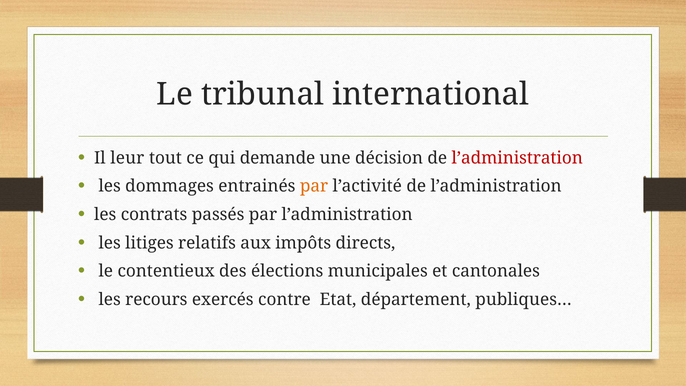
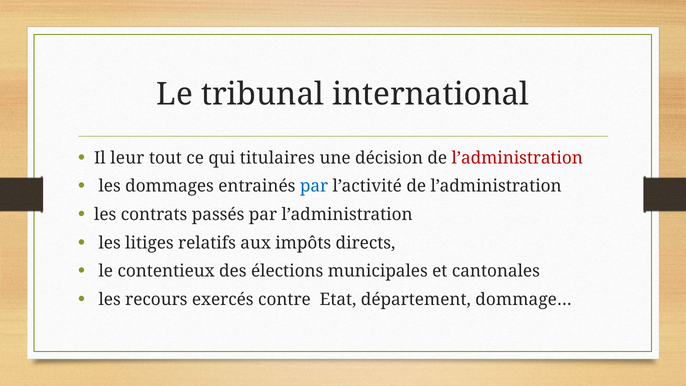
demande: demande -> titulaires
par at (314, 186) colour: orange -> blue
publiques…: publiques… -> dommage…
